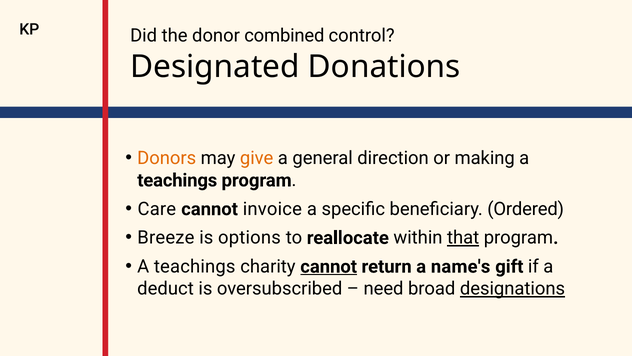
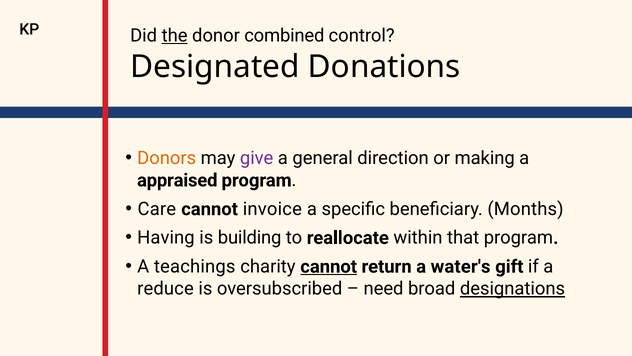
the underline: none -> present
give colour: orange -> purple
teachings at (177, 180): teachings -> appraised
Ordered: Ordered -> Months
Breeze: Breeze -> Having
options: options -> building
that underline: present -> none
name's: name's -> water's
deduct: deduct -> reduce
